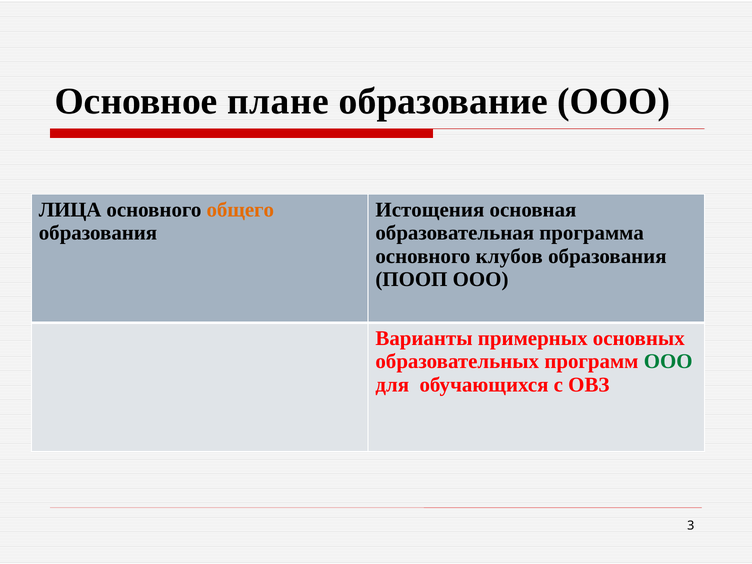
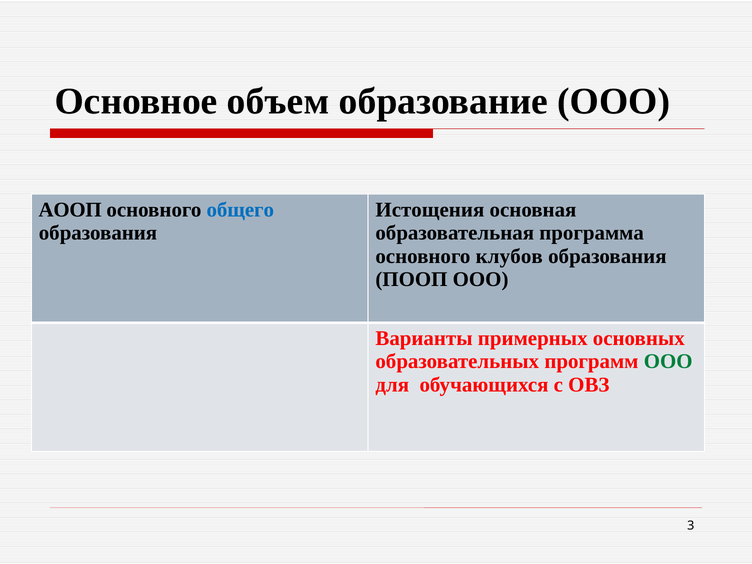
плане: плане -> объем
ЛИЦА: ЛИЦА -> АООП
общего colour: orange -> blue
